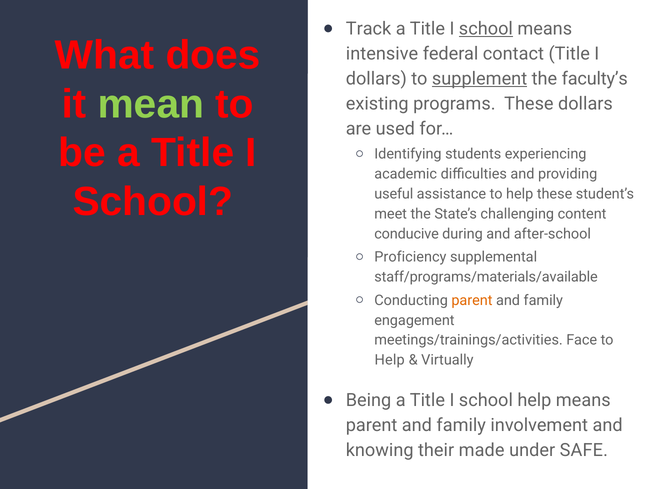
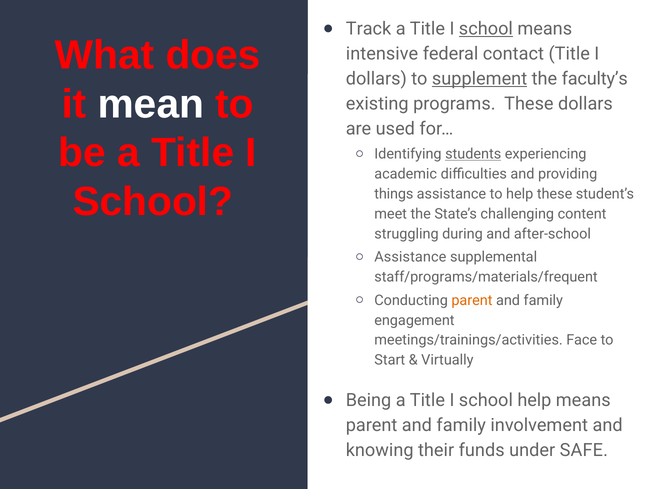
mean colour: light green -> white
students underline: none -> present
useful: useful -> things
conducive: conducive -> struggling
Proficiency at (410, 257): Proficiency -> Assistance
staff/programs/materials/available: staff/programs/materials/available -> staff/programs/materials/frequent
Help at (390, 360): Help -> Start
made: made -> funds
